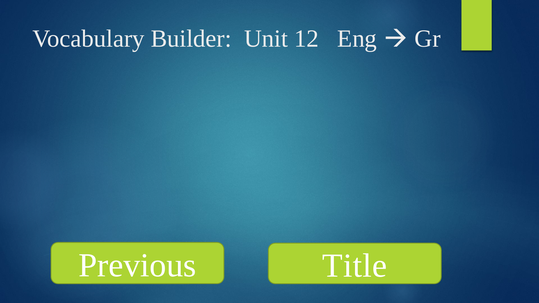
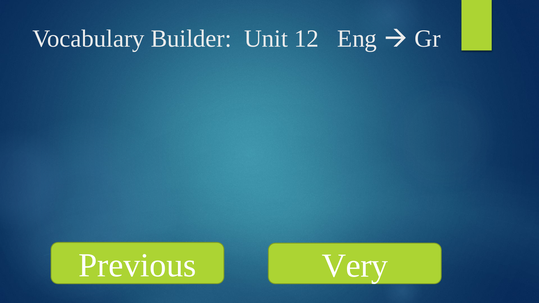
Title: Title -> Very
